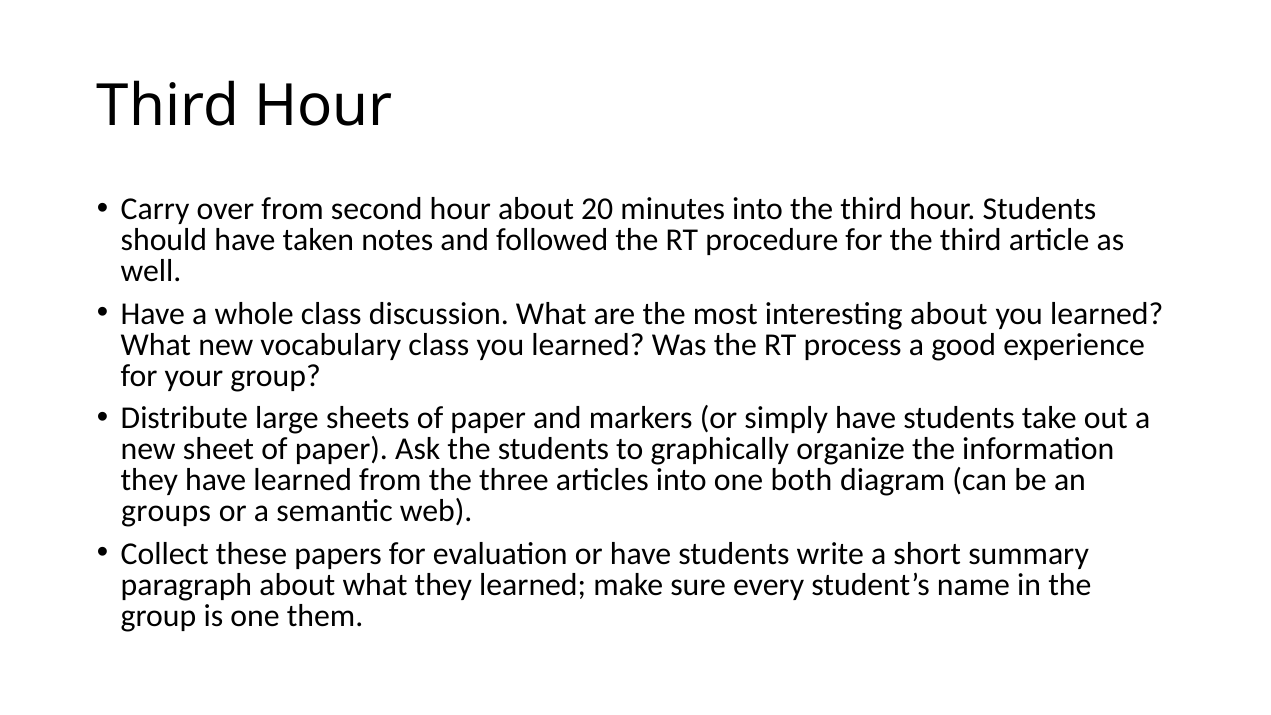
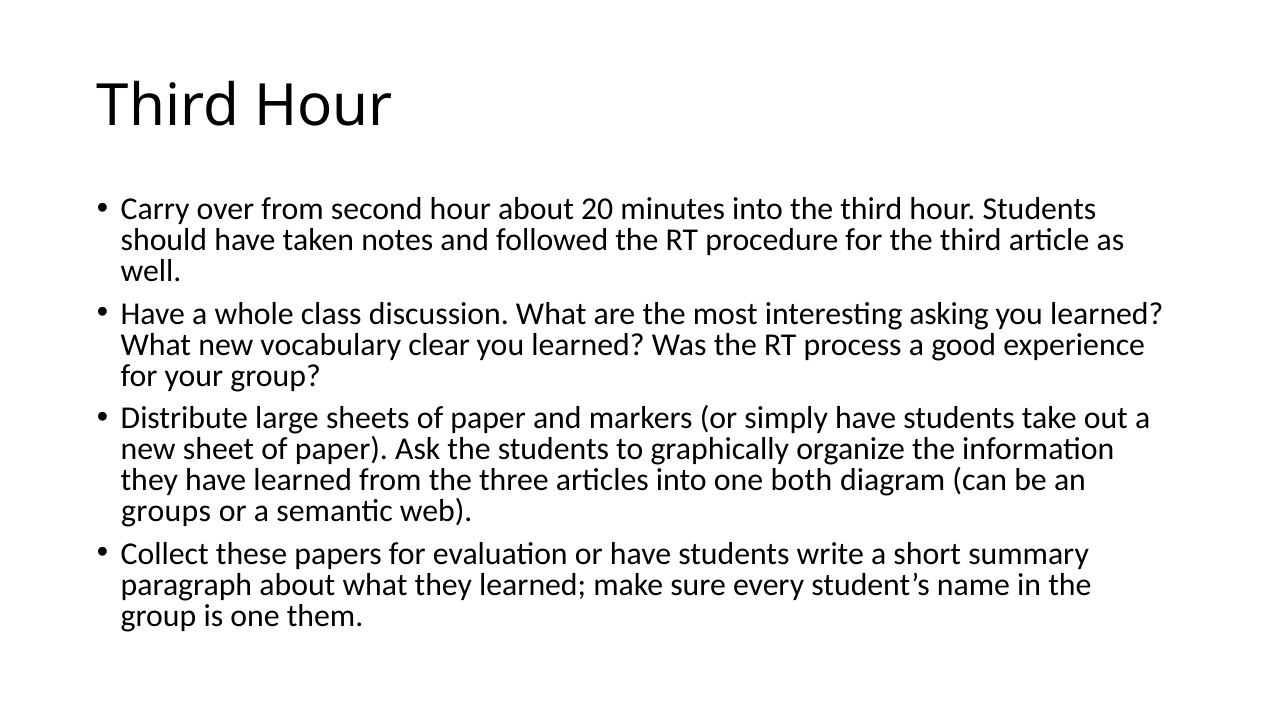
interesting about: about -> asking
vocabulary class: class -> clear
